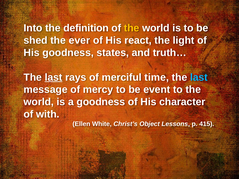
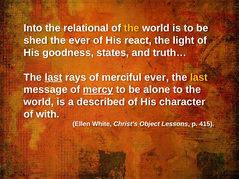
definition: definition -> relational
merciful time: time -> ever
last at (199, 77) colour: light blue -> yellow
mercy underline: none -> present
event: event -> alone
a goodness: goodness -> described
